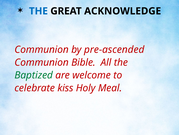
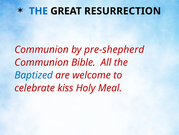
ACKNOWLEDGE: ACKNOWLEDGE -> RESURRECTION
pre-ascended: pre-ascended -> pre-shepherd
Baptized colour: green -> blue
